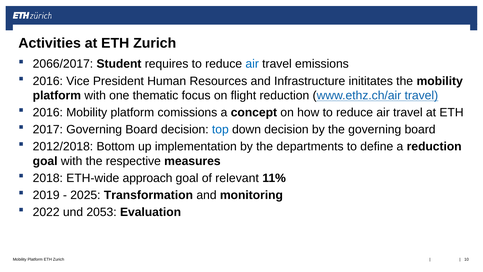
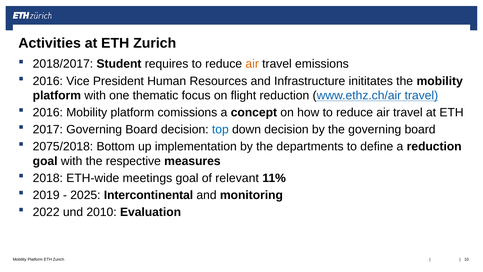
2066/2017: 2066/2017 -> 2018/2017
air at (252, 64) colour: blue -> orange
2012/2018: 2012/2018 -> 2075/2018
approach: approach -> meetings
Transformation: Transformation -> Intercontinental
2053: 2053 -> 2010
